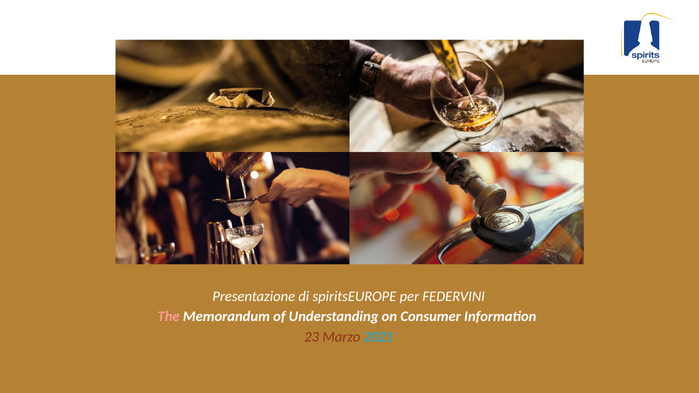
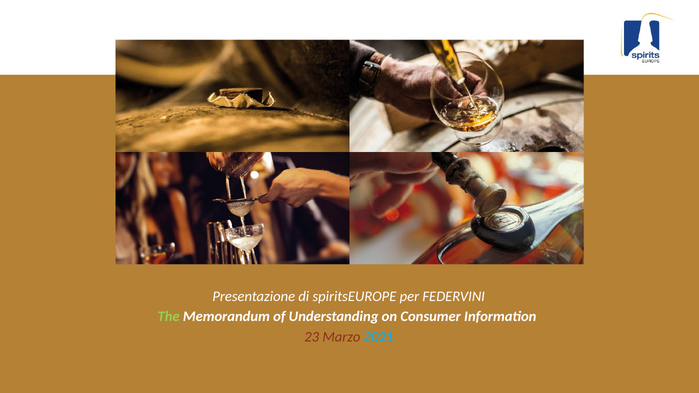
The colour: pink -> light green
